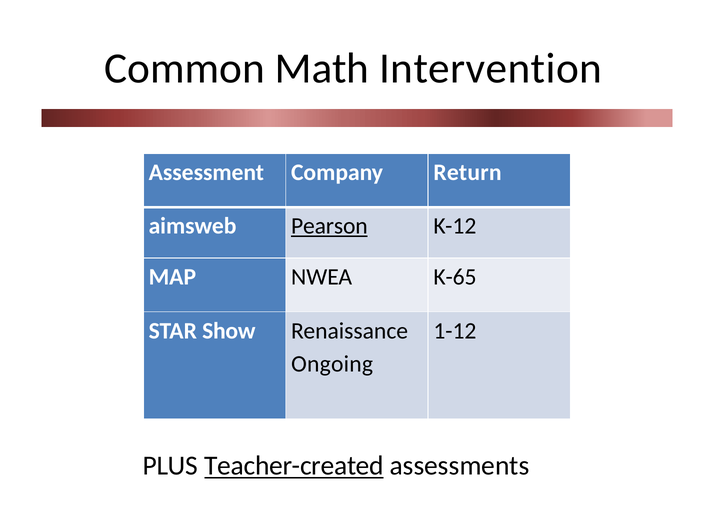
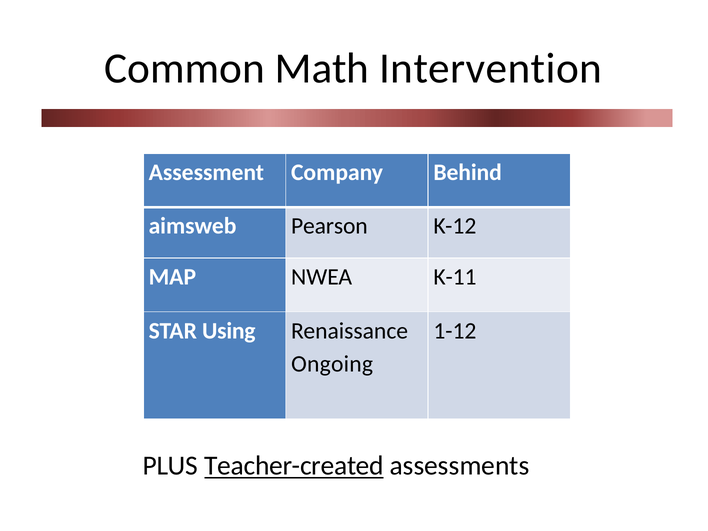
Return: Return -> Behind
Pearson underline: present -> none
K-65: K-65 -> K-11
Show: Show -> Using
